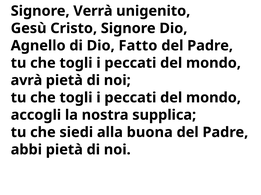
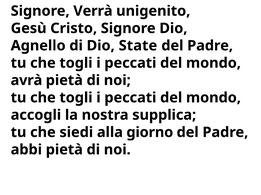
Fatto: Fatto -> State
buona: buona -> giorno
